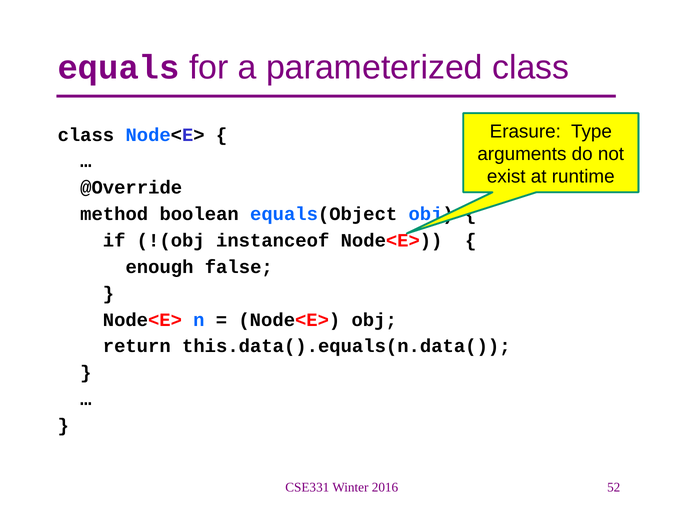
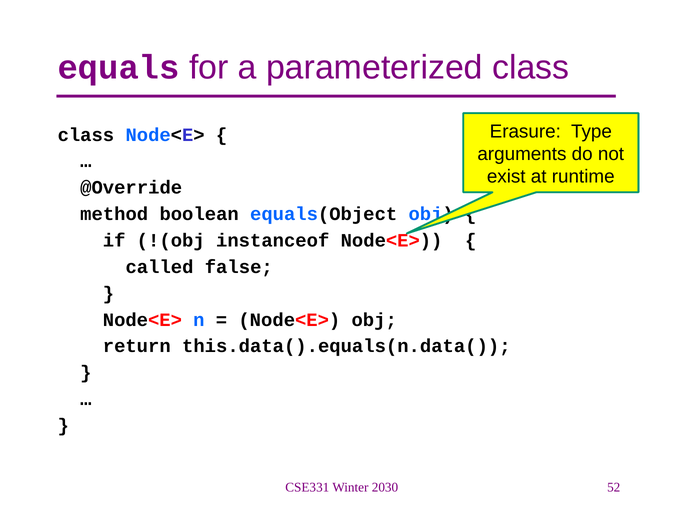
enough: enough -> called
2016: 2016 -> 2030
